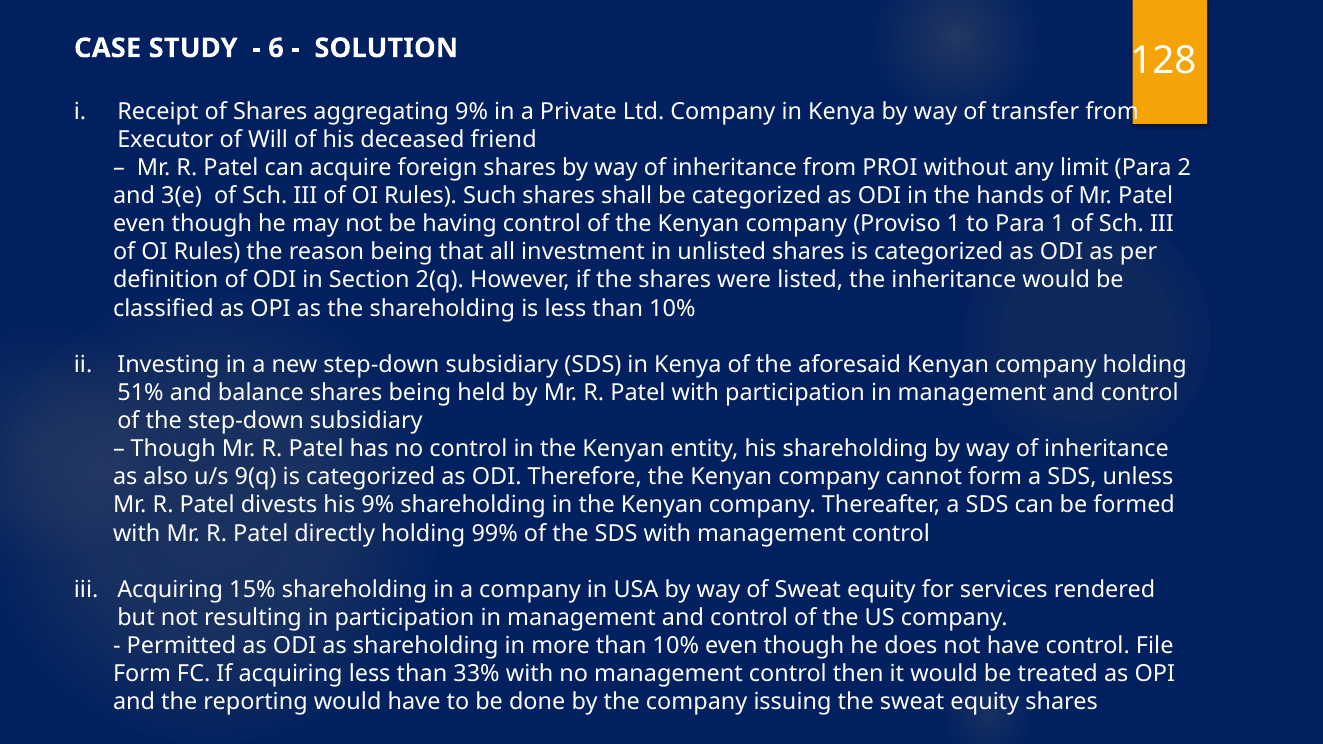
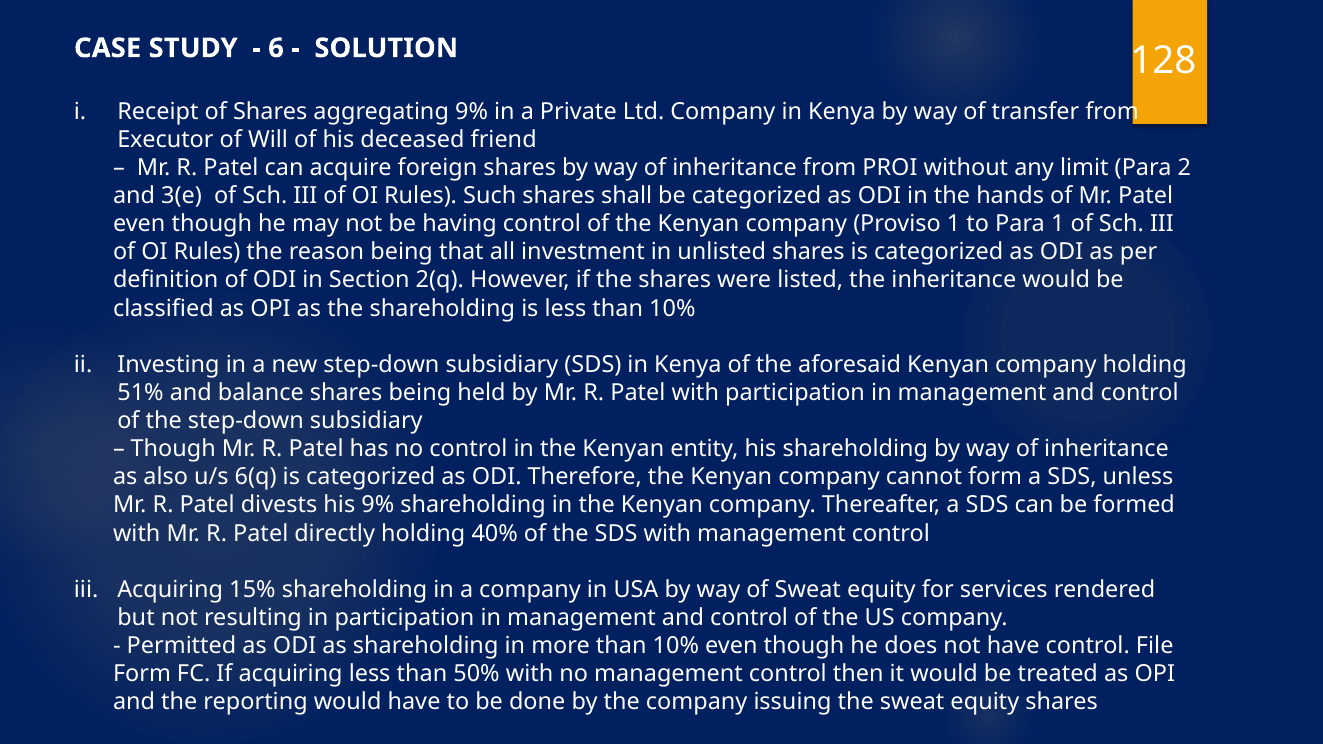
9(q: 9(q -> 6(q
99%: 99% -> 40%
33%: 33% -> 50%
